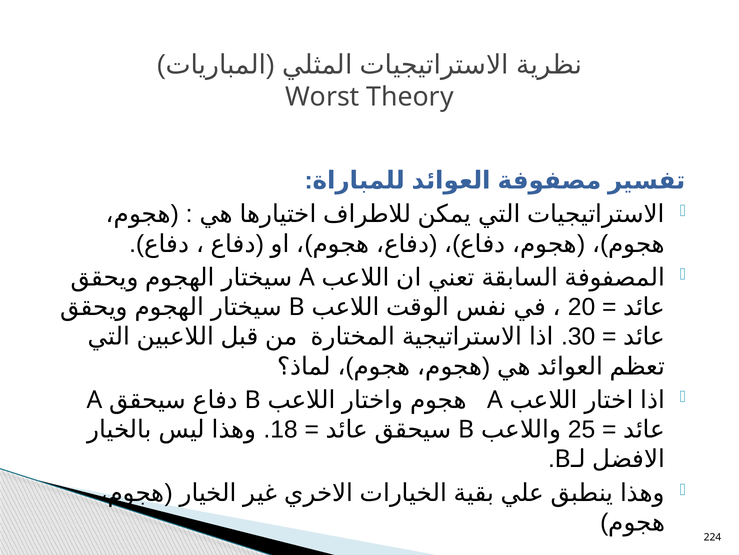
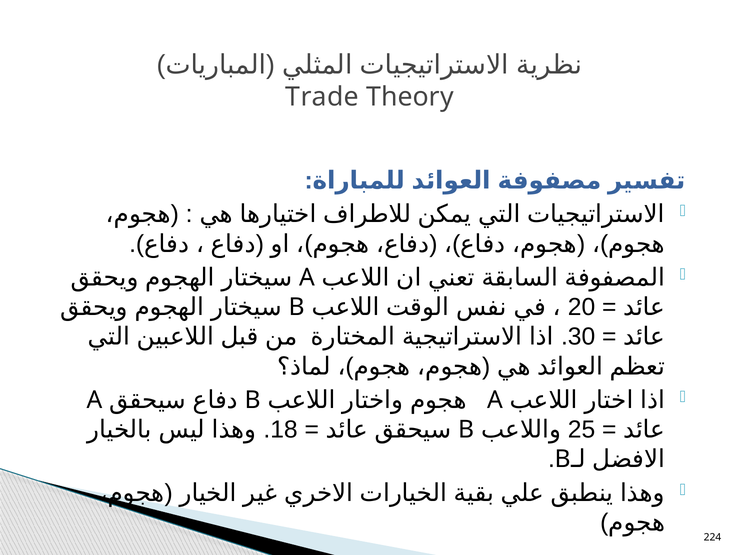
Worst: Worst -> Trade
